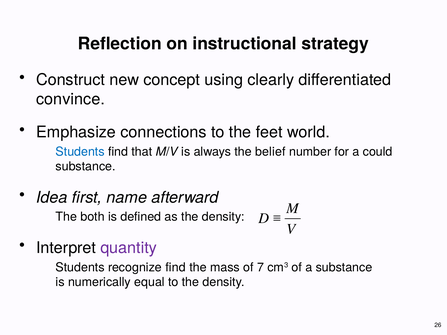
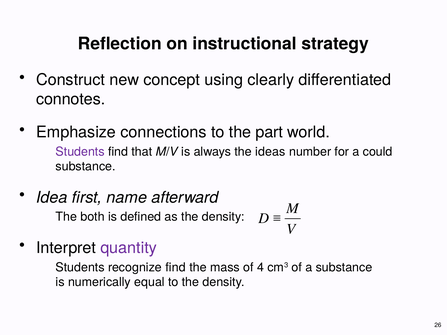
convince: convince -> connotes
feet: feet -> part
Students at (80, 152) colour: blue -> purple
belief: belief -> ideas
7: 7 -> 4
